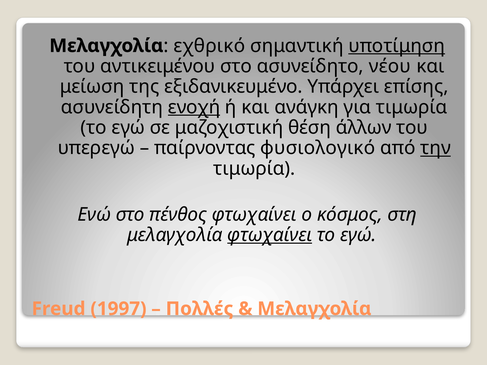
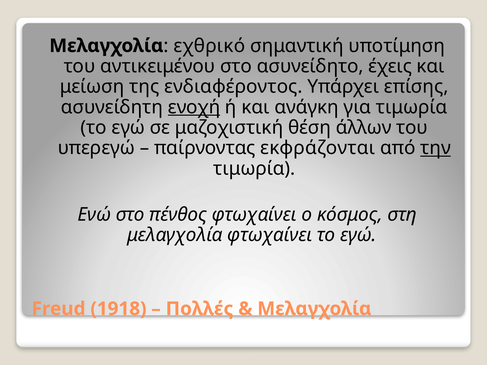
υποτίμηση underline: present -> none
νέου: νέου -> έχεις
εξιδανικευμένο: εξιδανικευμένο -> ενδιαφέροντος
φυσιολογικό: φυσιολογικό -> εκφράζονται
φτωχαίνει at (270, 235) underline: present -> none
1997: 1997 -> 1918
